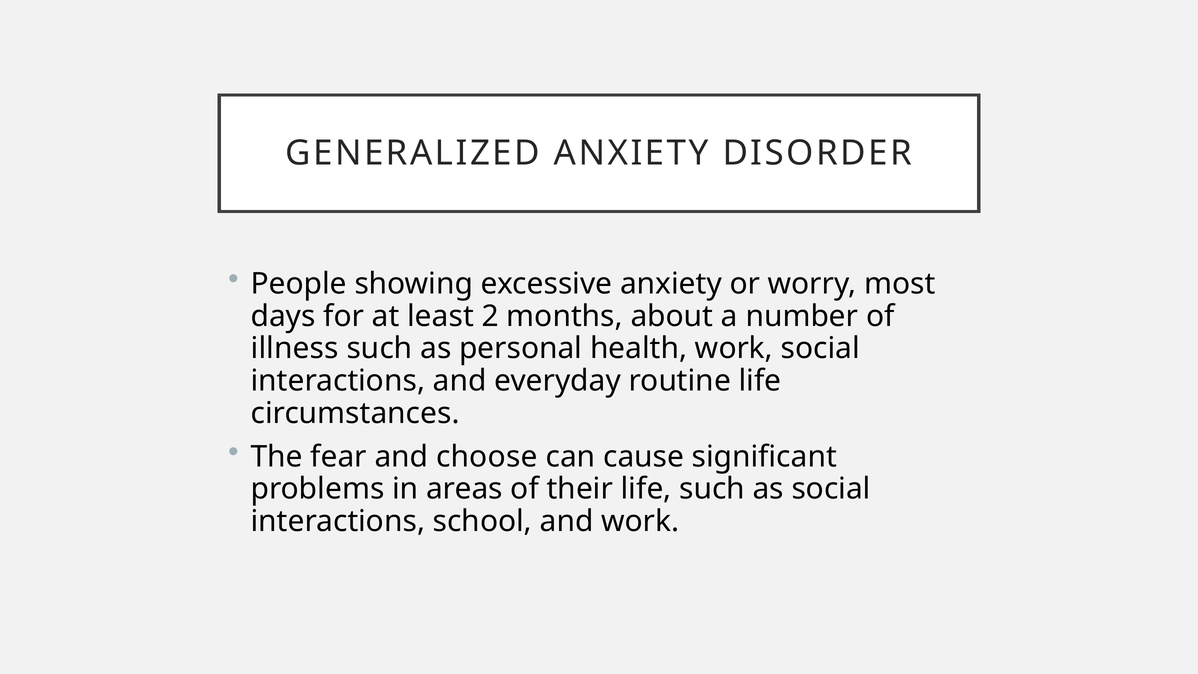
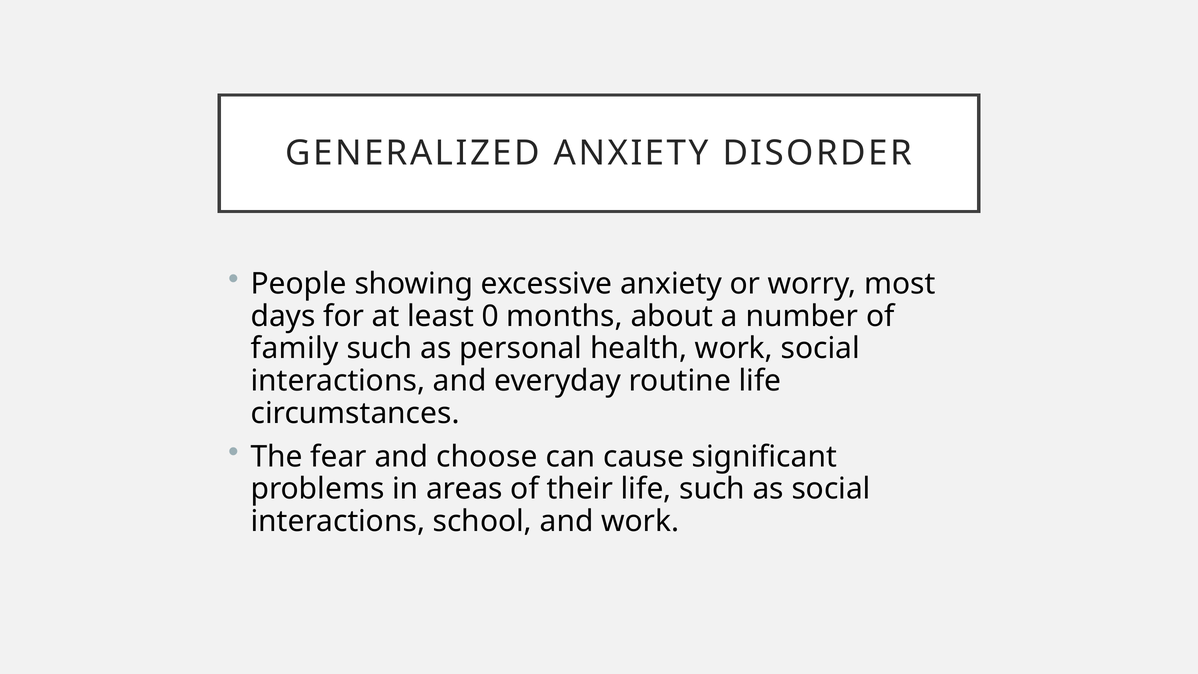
2: 2 -> 0
illness: illness -> family
